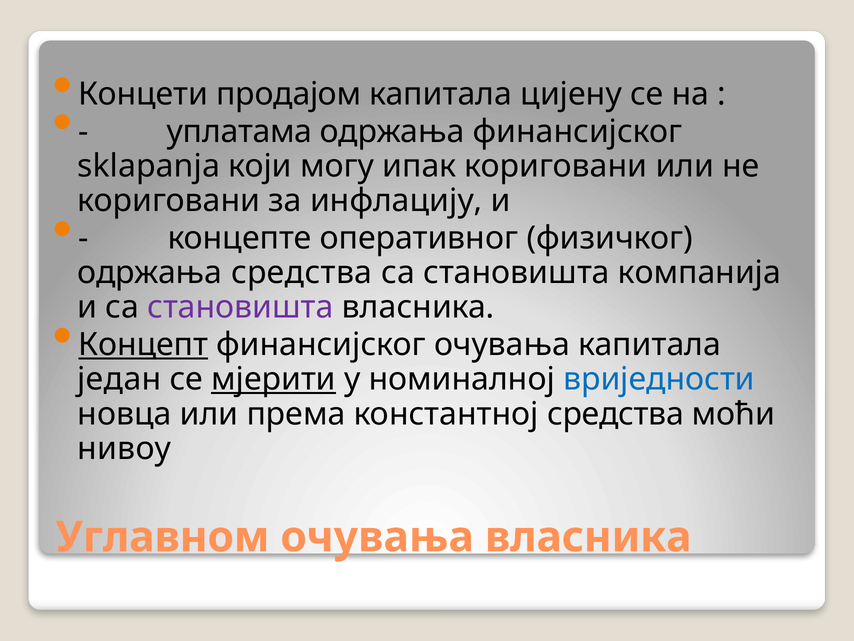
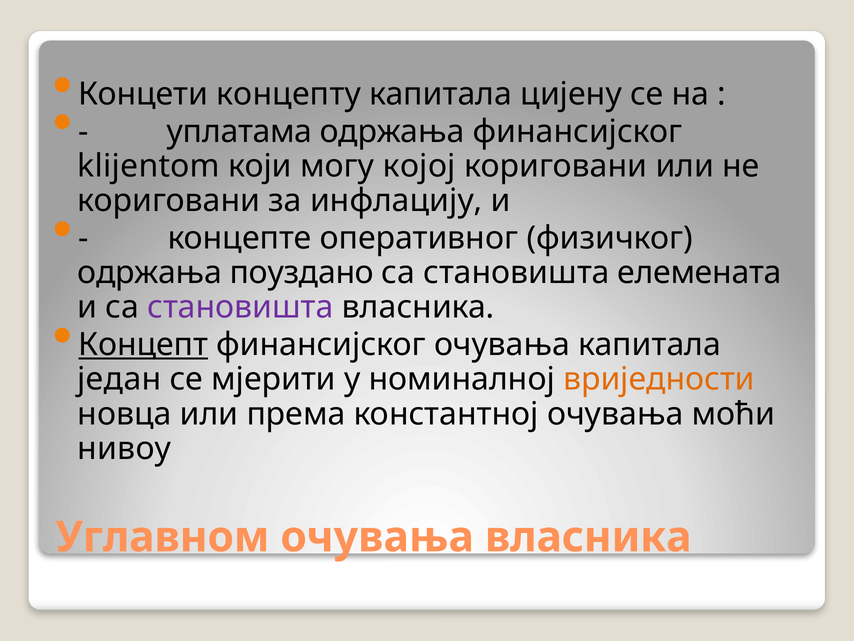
продајом: продајом -> концепту
sklapanja: sklapanja -> klijentom
ипак: ипак -> којој
одржања средства: средства -> поуздано
компанија: компанија -> елемената
мјерити underline: present -> none
вриједности colour: blue -> orange
константној средства: средства -> очувања
